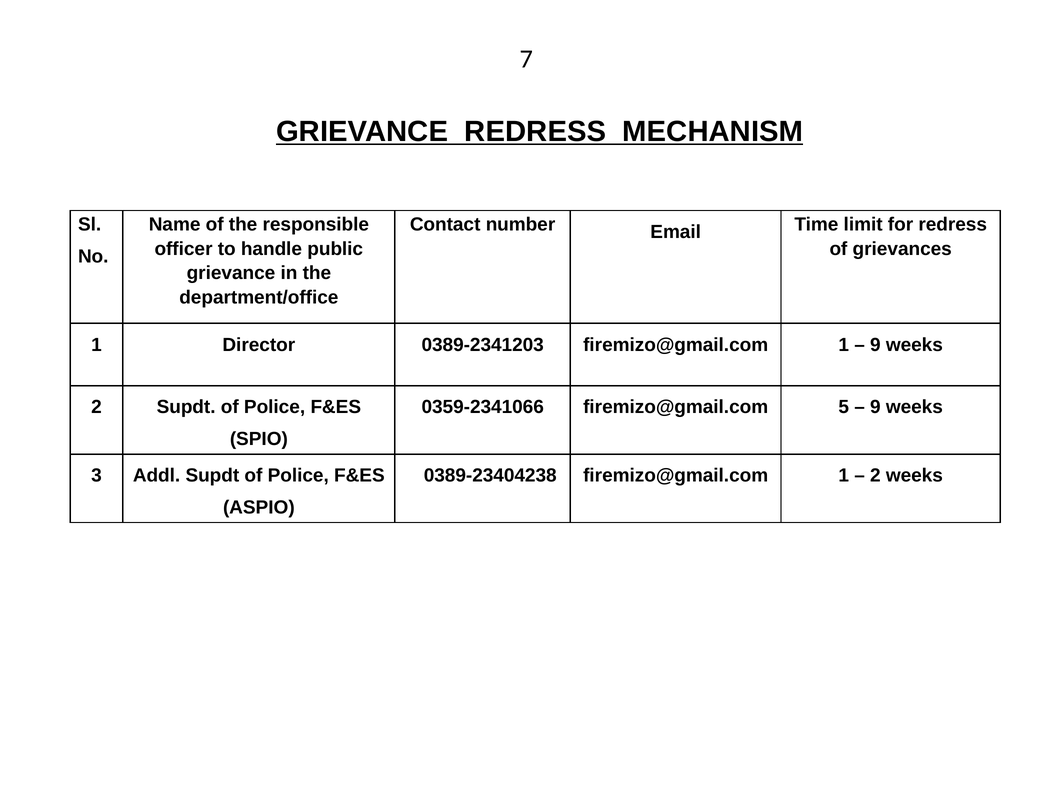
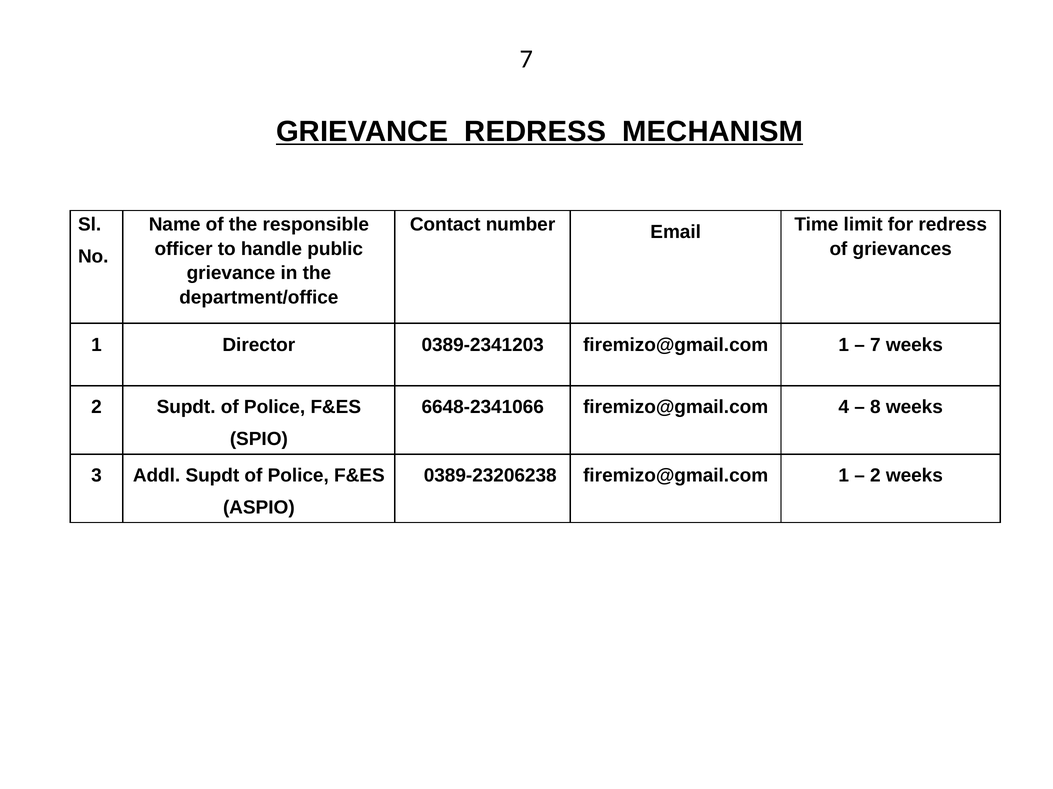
9 at (875, 345): 9 -> 7
0359-2341066: 0359-2341066 -> 6648-2341066
5: 5 -> 4
9 at (875, 408): 9 -> 8
0389-23404238: 0389-23404238 -> 0389-23206238
